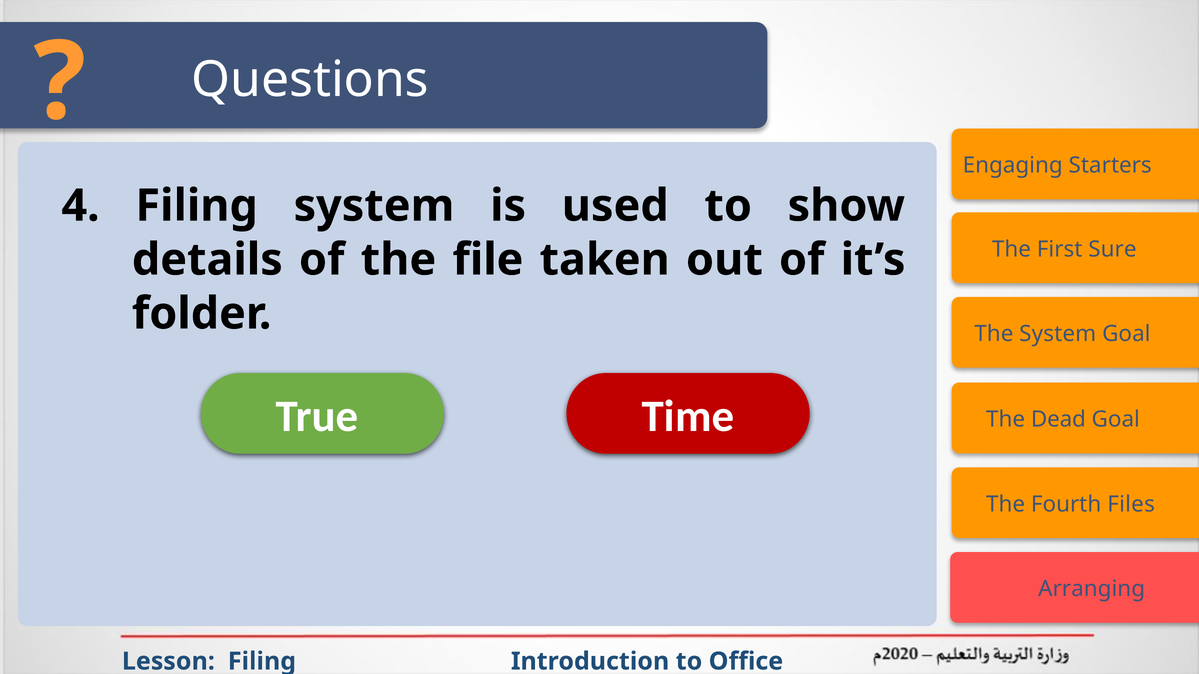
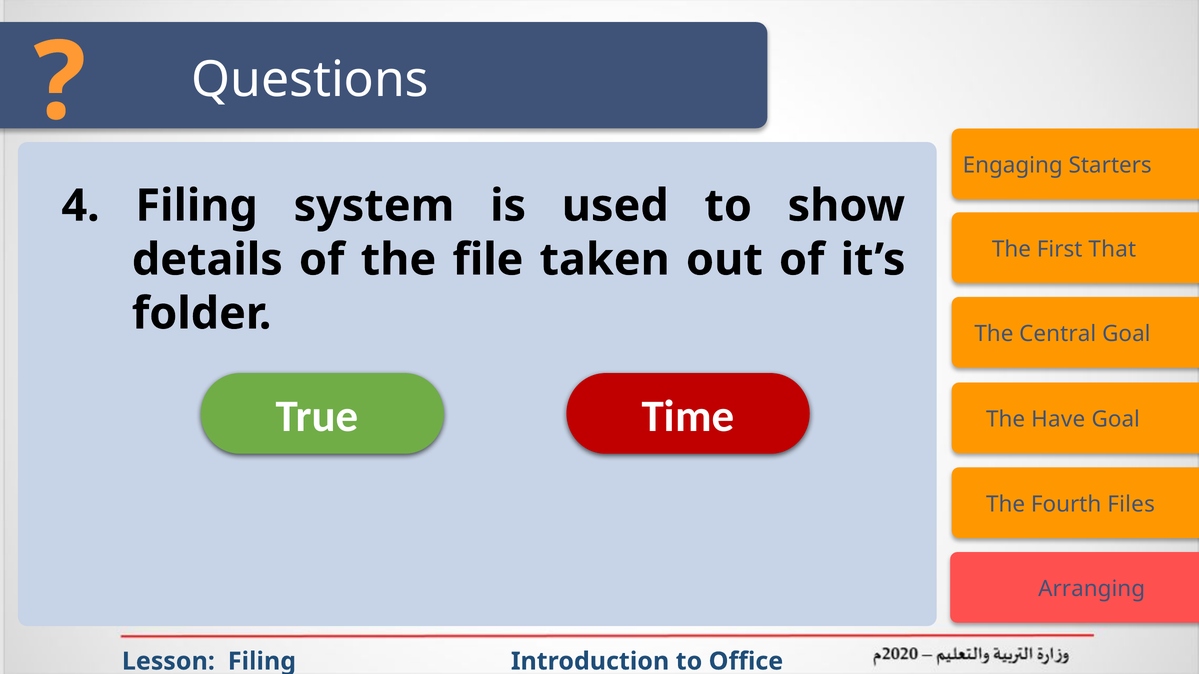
Sure: Sure -> That
The System: System -> Central
Dead: Dead -> Have
